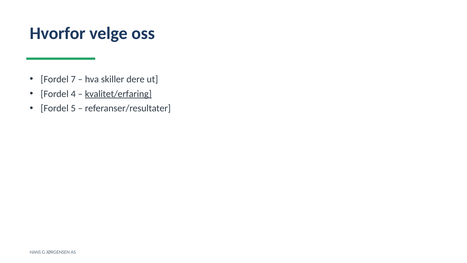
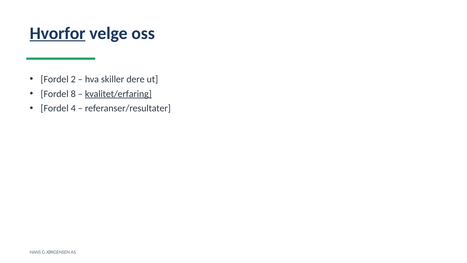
Hvorfor underline: none -> present
7: 7 -> 2
4: 4 -> 8
5: 5 -> 4
